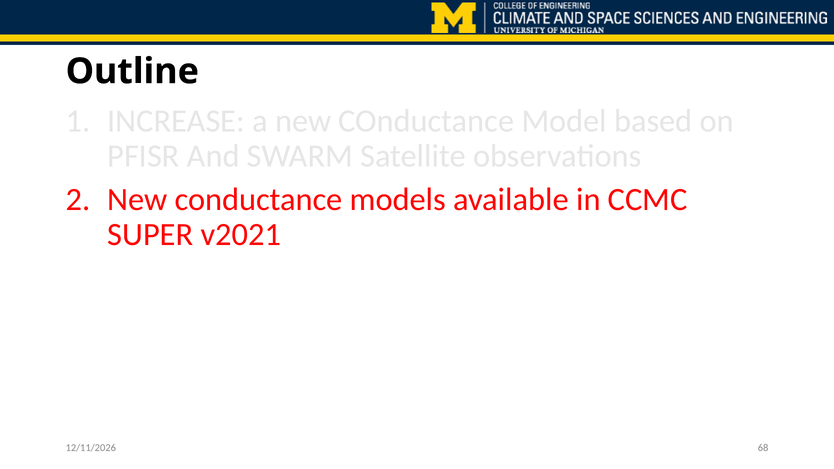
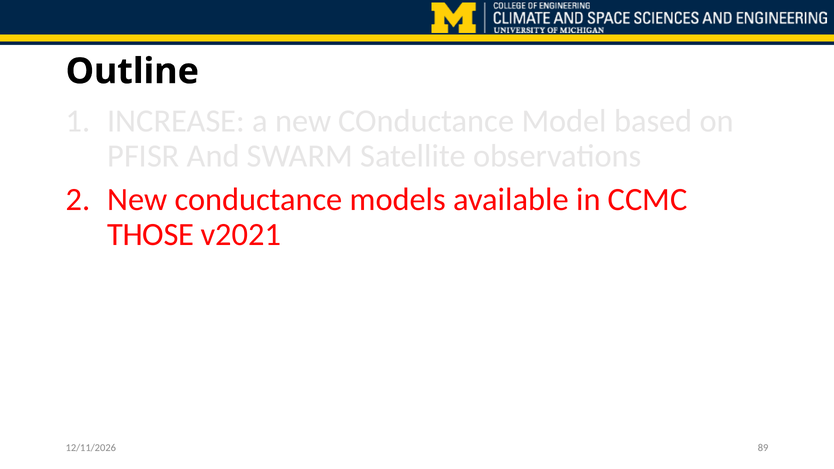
SUPER: SUPER -> THOSE
68: 68 -> 89
